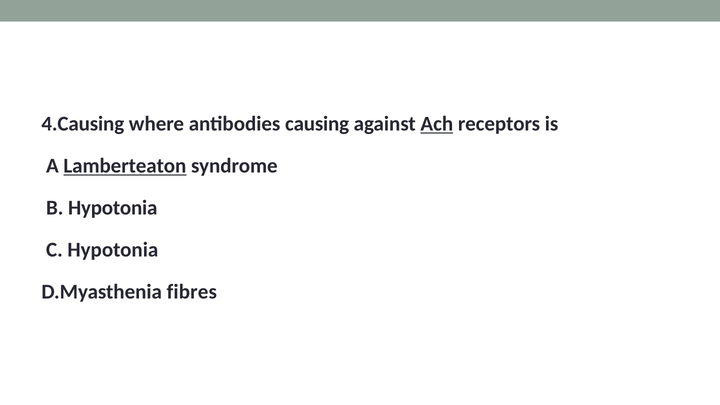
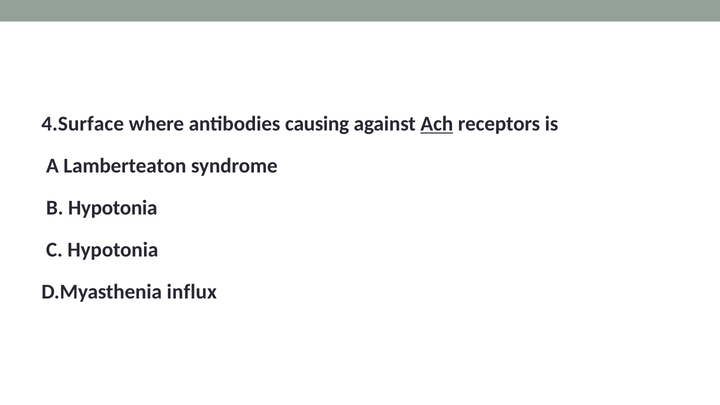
4.Causing: 4.Causing -> 4.Surface
Lamberteaton underline: present -> none
fibres: fibres -> influx
